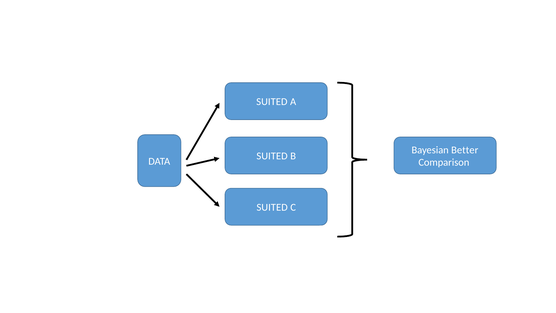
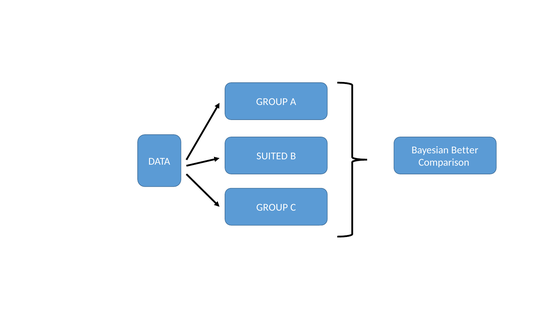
SUITED at (272, 102): SUITED -> GROUP
SUITED at (272, 207): SUITED -> GROUP
